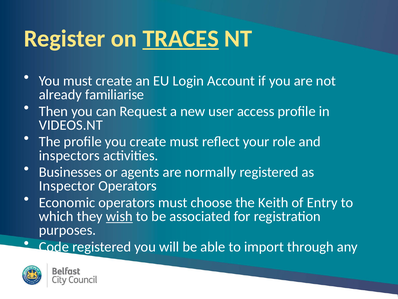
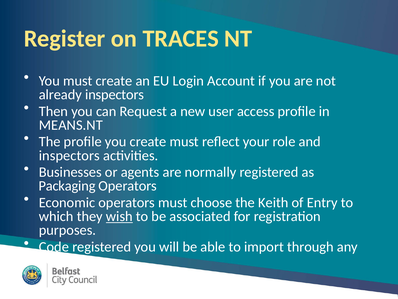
TRACES underline: present -> none
already familiarise: familiarise -> inspectors
VIDEOS.NT: VIDEOS.NT -> MEANS.NT
Inspector: Inspector -> Packaging
